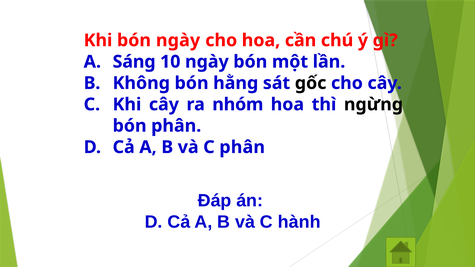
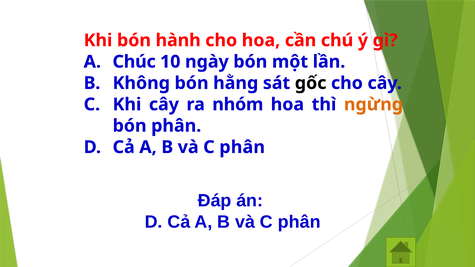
bón ngày: ngày -> hành
Sáng: Sáng -> Chúc
ngừng colour: black -> orange
hành at (299, 222): hành -> phân
